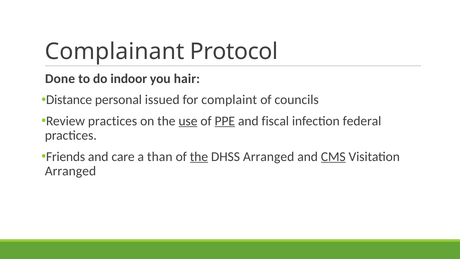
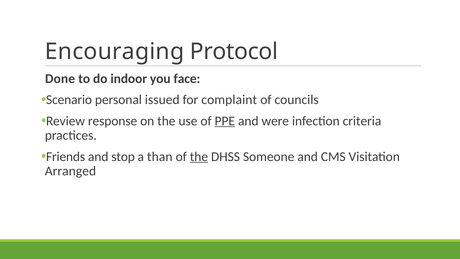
Complainant: Complainant -> Encouraging
hair: hair -> face
Distance: Distance -> Scenario
Review practices: practices -> response
use underline: present -> none
fiscal: fiscal -> were
federal: federal -> criteria
care: care -> stop
DHSS Arranged: Arranged -> Someone
CMS underline: present -> none
